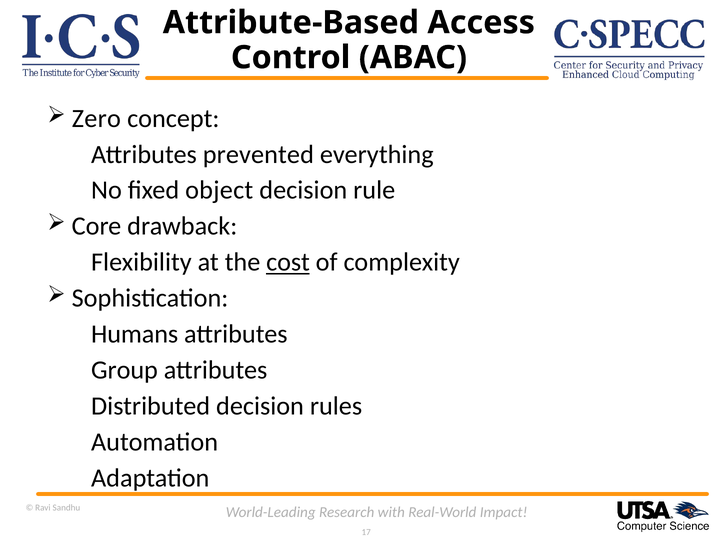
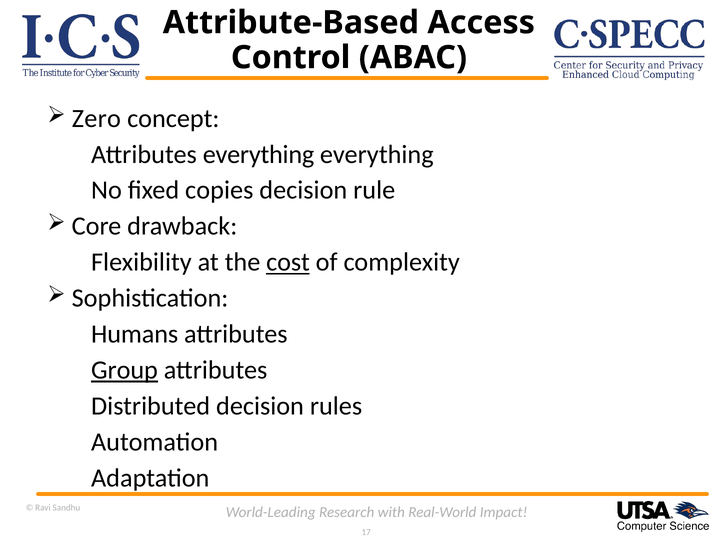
Attributes prevented: prevented -> everything
object: object -> copies
Group underline: none -> present
